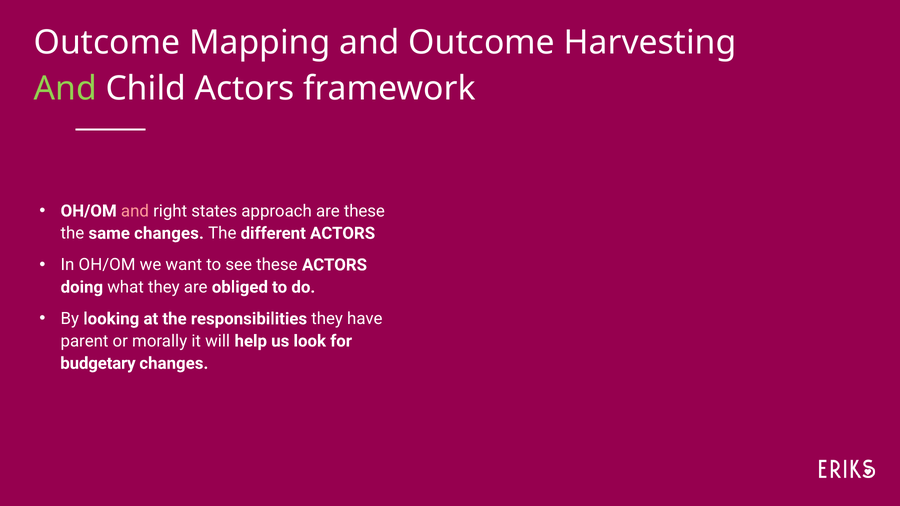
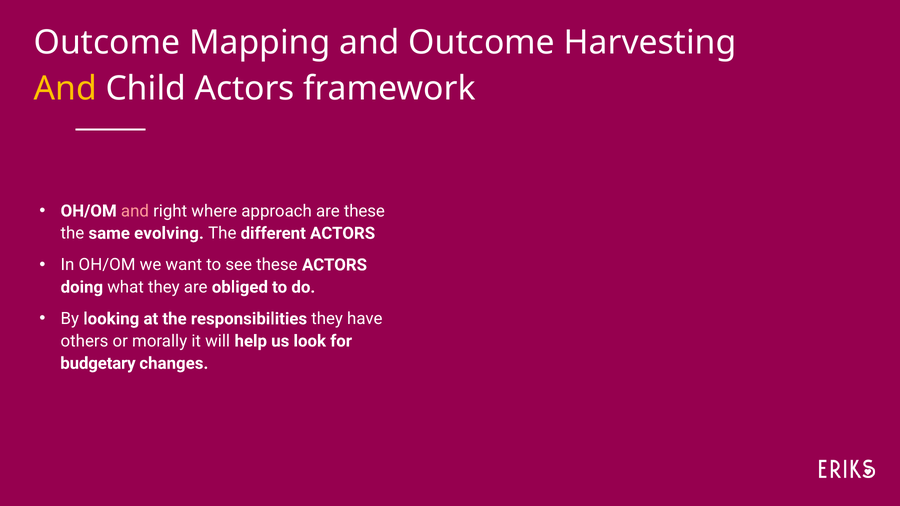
And at (65, 89) colour: light green -> yellow
states: states -> where
same changes: changes -> evolving
parent: parent -> others
